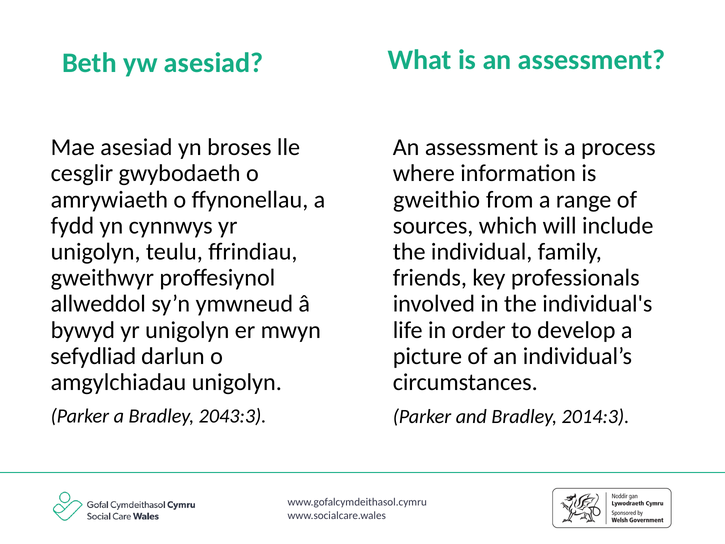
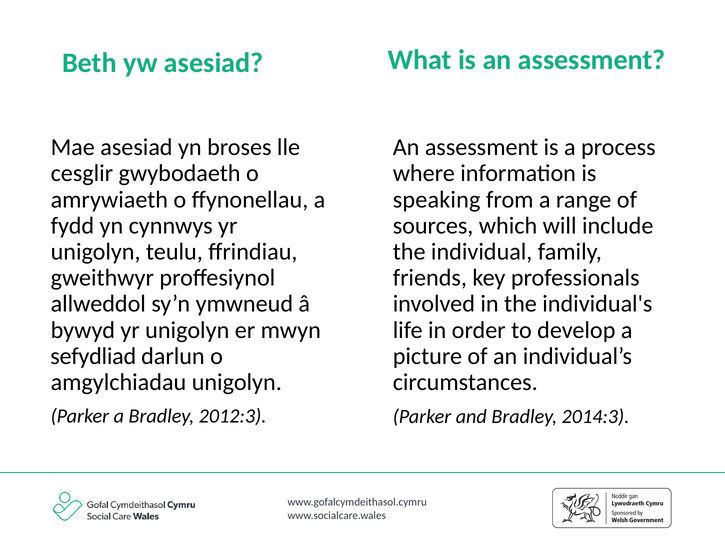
gweithio: gweithio -> speaking
2043:3: 2043:3 -> 2012:3
